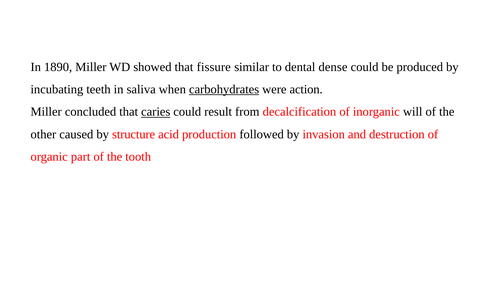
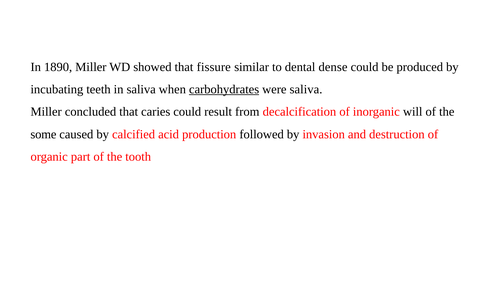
were action: action -> saliva
caries underline: present -> none
other: other -> some
structure: structure -> calcified
